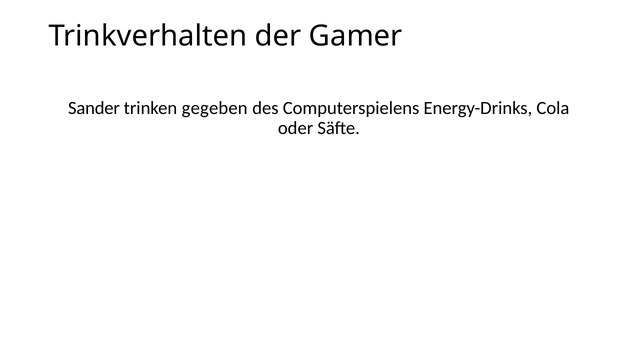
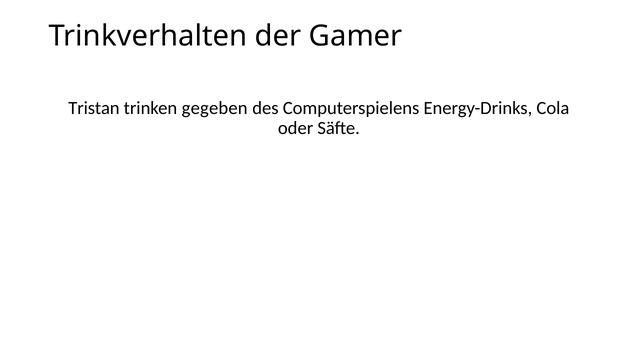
Sander: Sander -> Tristan
